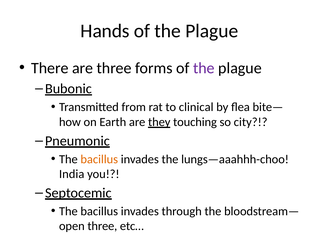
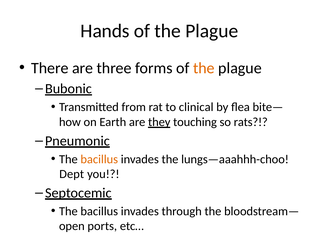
the at (204, 68) colour: purple -> orange
city: city -> rats
India: India -> Dept
three at (102, 226): three -> ports
